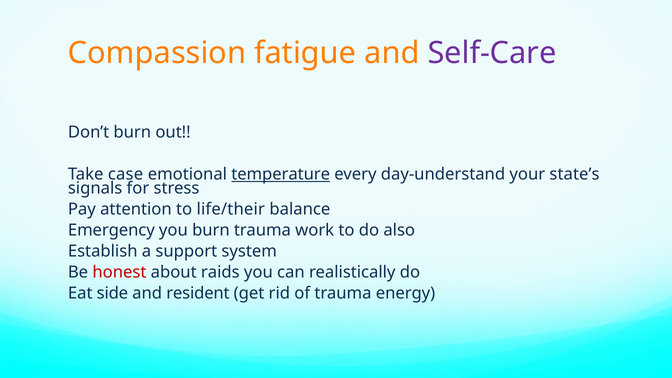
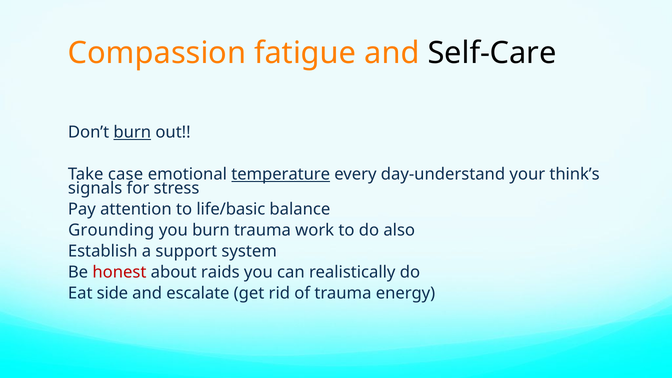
Self-Care colour: purple -> black
burn at (132, 132) underline: none -> present
state’s: state’s -> think’s
life/their: life/their -> life/basic
Emergency: Emergency -> Grounding
resident: resident -> escalate
